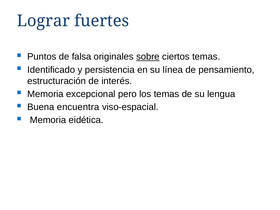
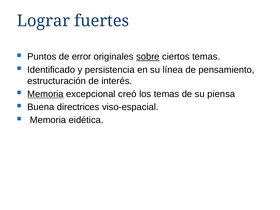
falsa: falsa -> error
Memoria at (45, 94) underline: none -> present
pero: pero -> creó
lengua: lengua -> piensa
encuentra: encuentra -> directrices
